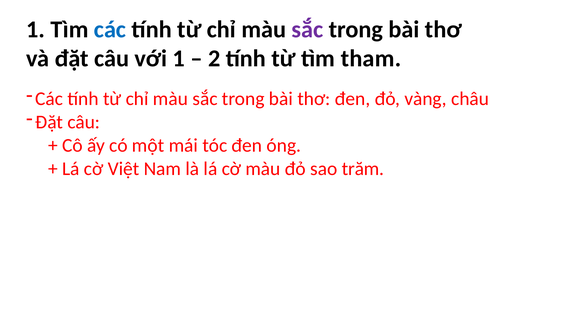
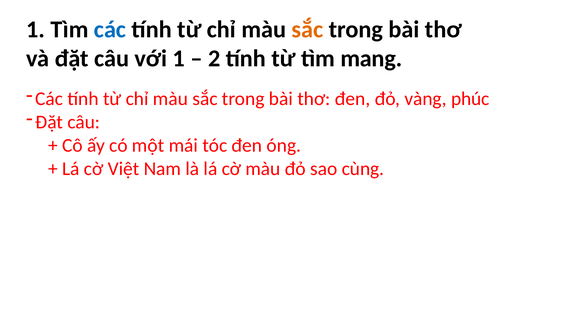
sắc at (307, 29) colour: purple -> orange
tham: tham -> mang
châu: châu -> phúc
trăm: trăm -> cùng
